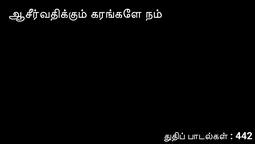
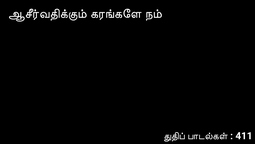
442: 442 -> 411
